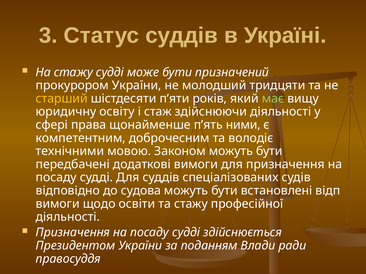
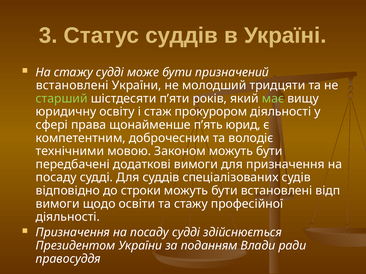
прокурором at (72, 86): прокурором -> встановлені
старший colour: yellow -> light green
здійснюючи: здійснюючи -> прокурором
ними: ними -> юрид
судова: судова -> строки
